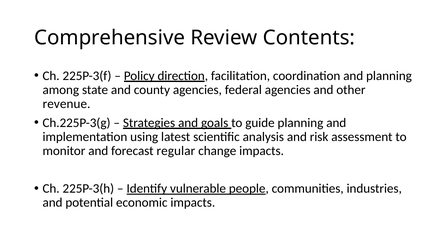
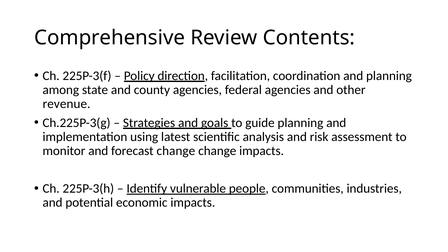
forecast regular: regular -> change
